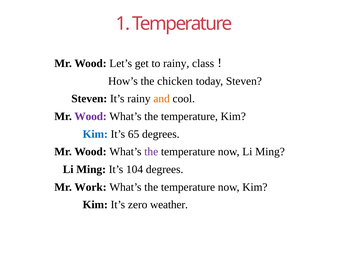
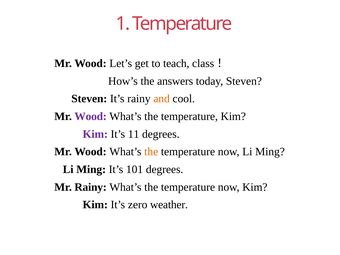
to rainy: rainy -> teach
chicken: chicken -> answers
Kim at (95, 134) colour: blue -> purple
65: 65 -> 11
the at (151, 152) colour: purple -> orange
104: 104 -> 101
Mr Work: Work -> Rainy
